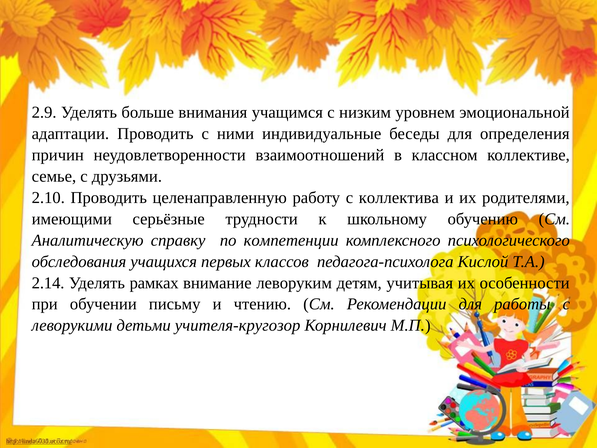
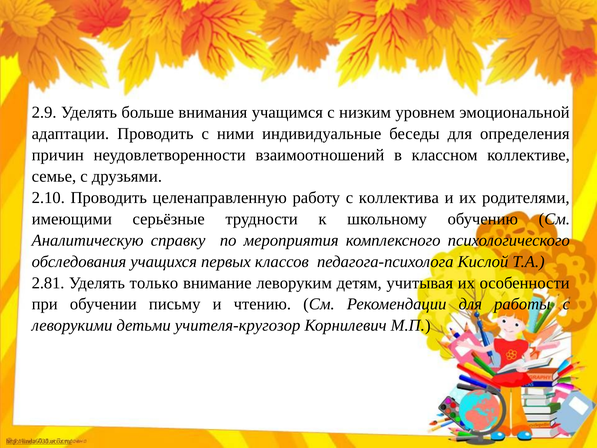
компетенции: компетенции -> мероприятия
2.14: 2.14 -> 2.81
рамках: рамках -> только
